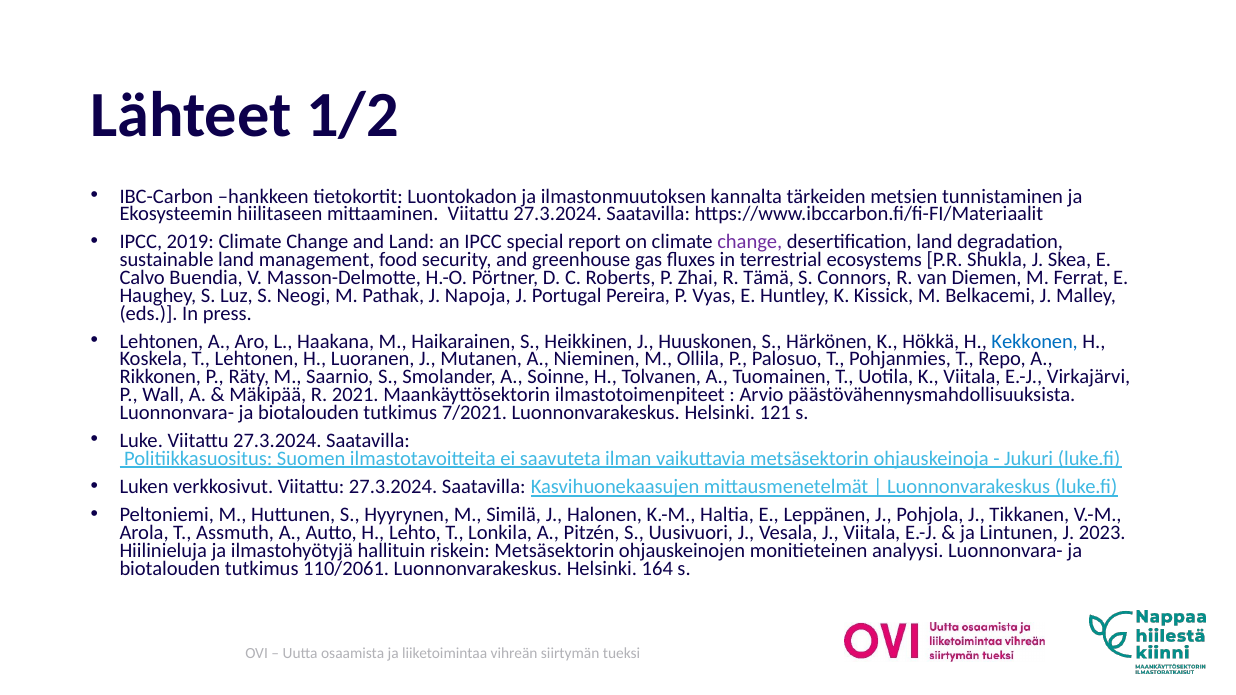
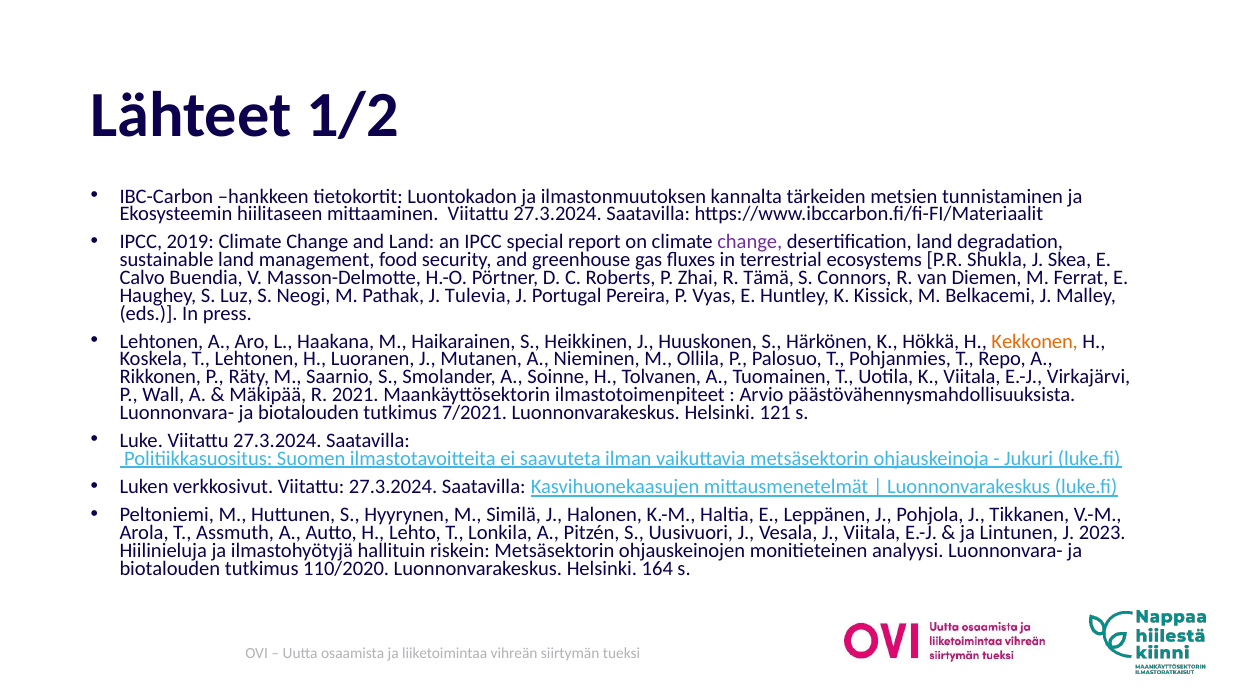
Napoja: Napoja -> Tulevia
Kekkonen colour: blue -> orange
110/2061: 110/2061 -> 110/2020
